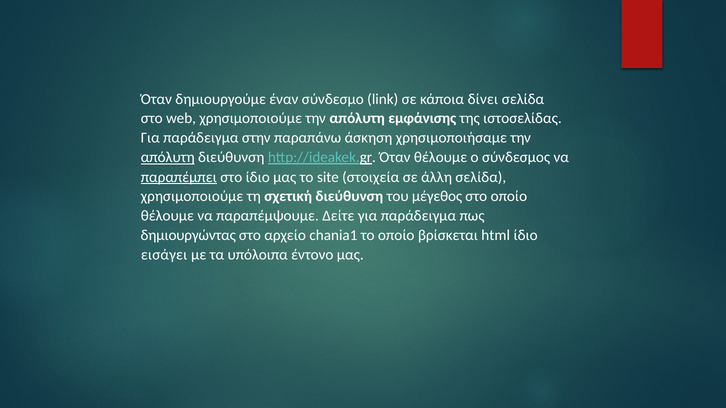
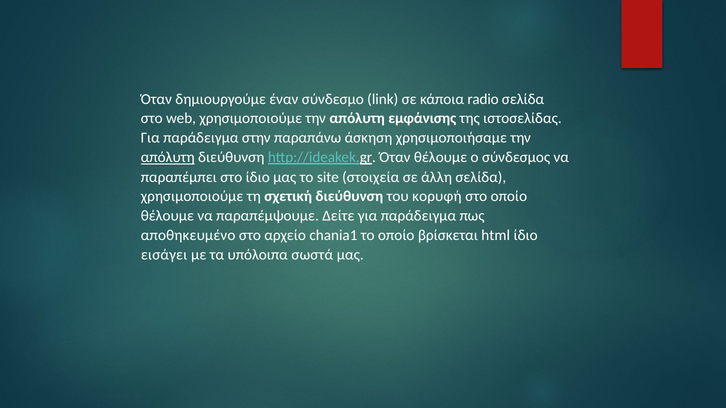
δίνει: δίνει -> radio
παραπέμπει underline: present -> none
μέγεθος: μέγεθος -> κορυφή
δημιουργώντας: δημιουργώντας -> αποθηκευμένο
έντονο: έντονο -> σωστά
